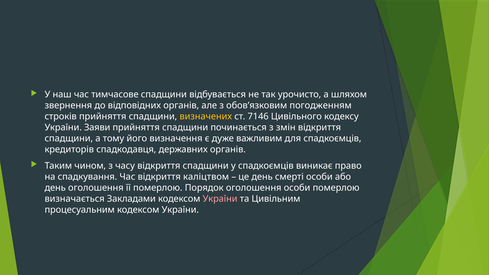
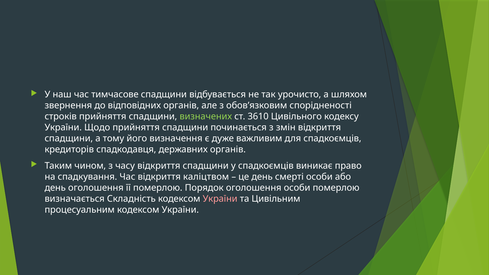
погодженням: погодженням -> спорідненості
визначених colour: yellow -> light green
7146: 7146 -> 3610
Заяви: Заяви -> Щодо
Закладами: Закладами -> Складність
